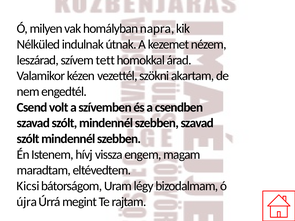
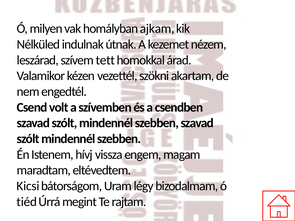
napra: napra -> ajkam
újra: újra -> tiéd
